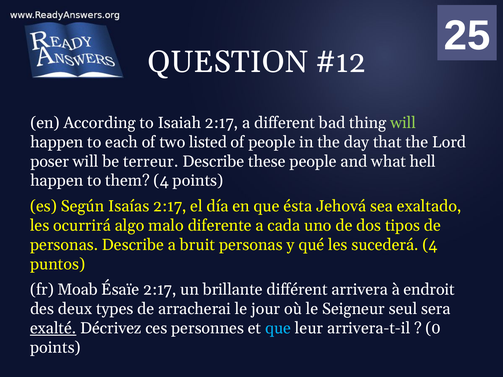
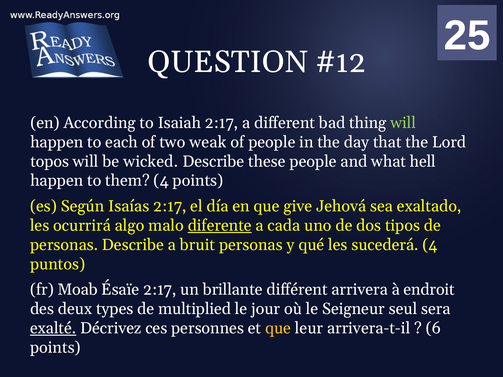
listed: listed -> weak
poser: poser -> topos
terreur: terreur -> wicked
ésta: ésta -> give
diferente underline: none -> present
arracherai: arracherai -> multiplied
que at (278, 328) colour: light blue -> yellow
0: 0 -> 6
